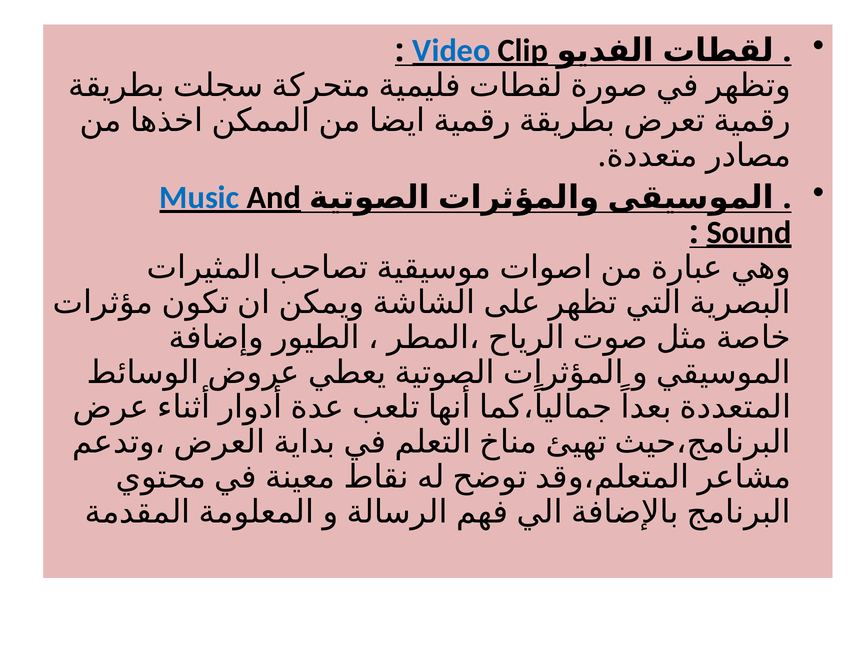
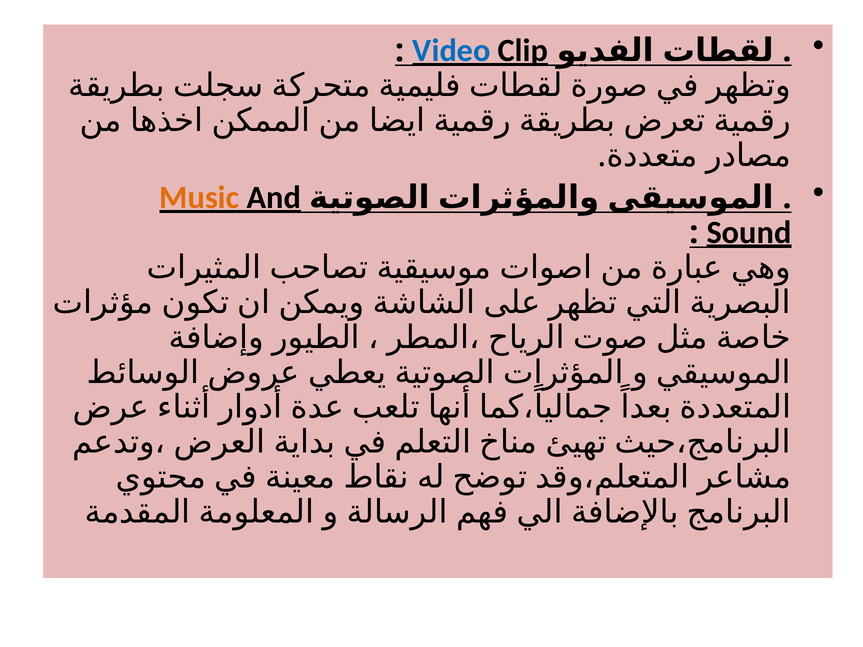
Music colour: blue -> orange
